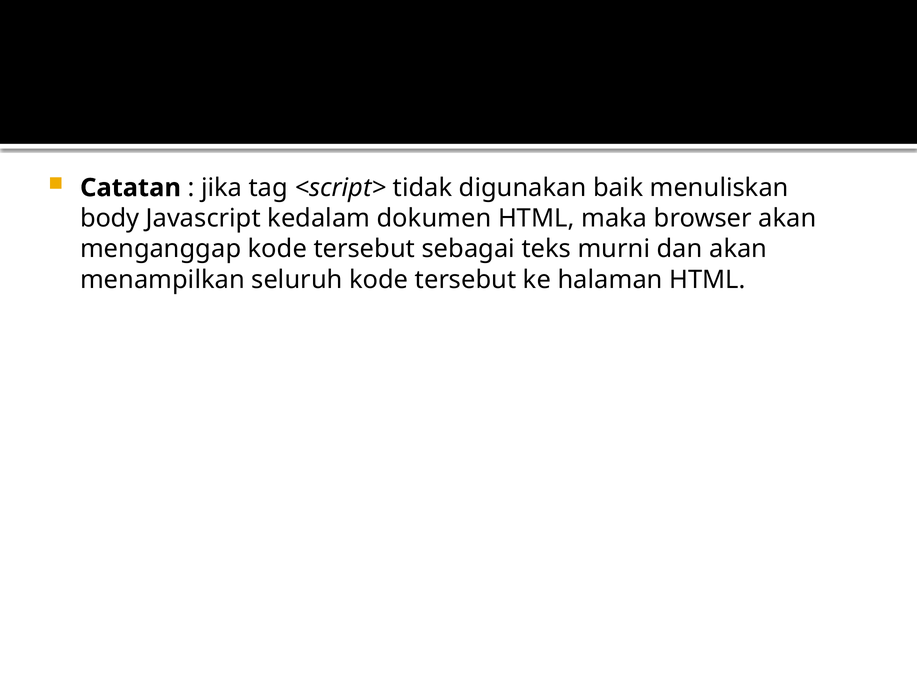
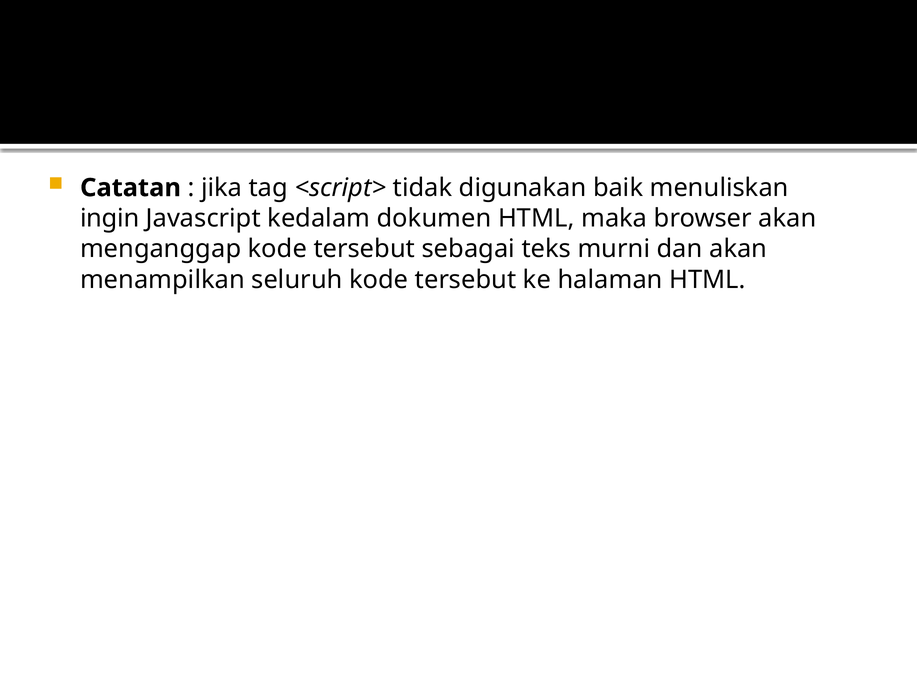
body: body -> ingin
